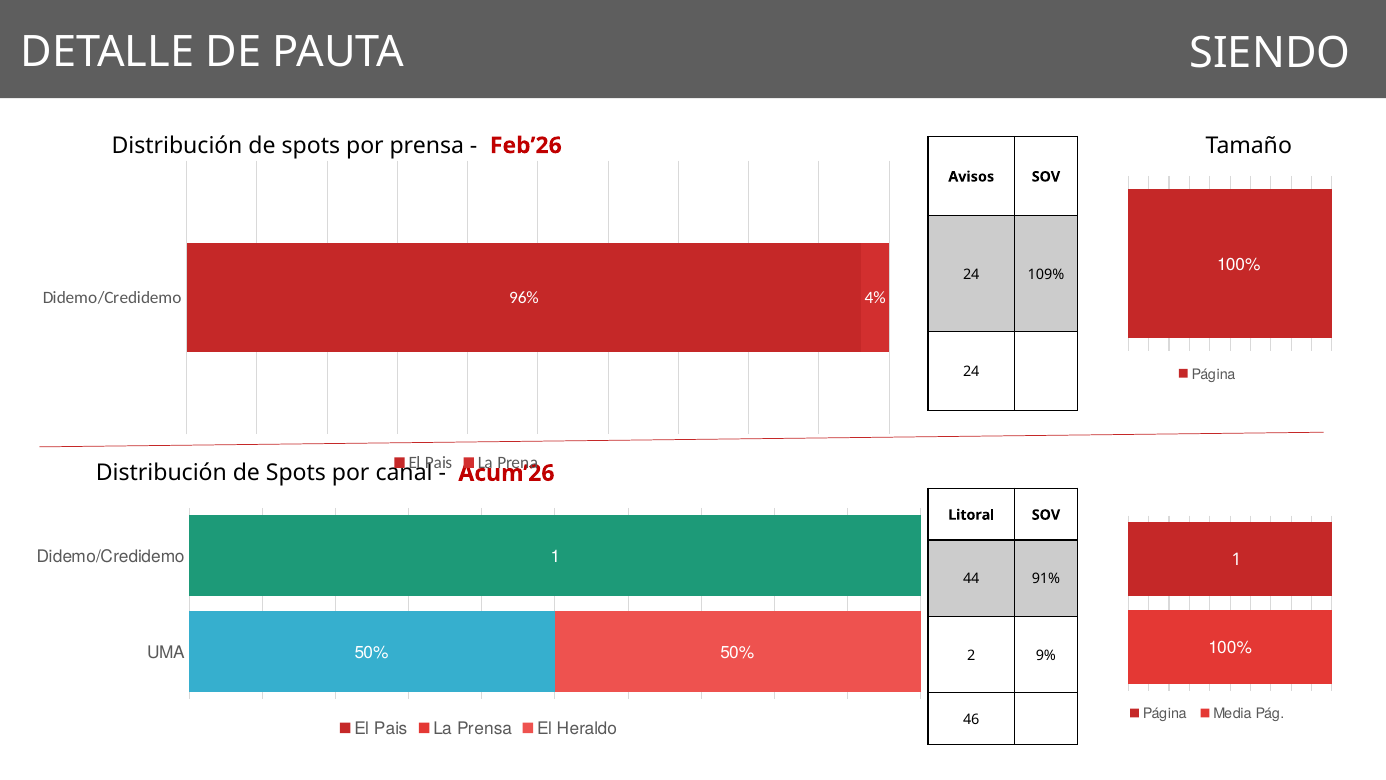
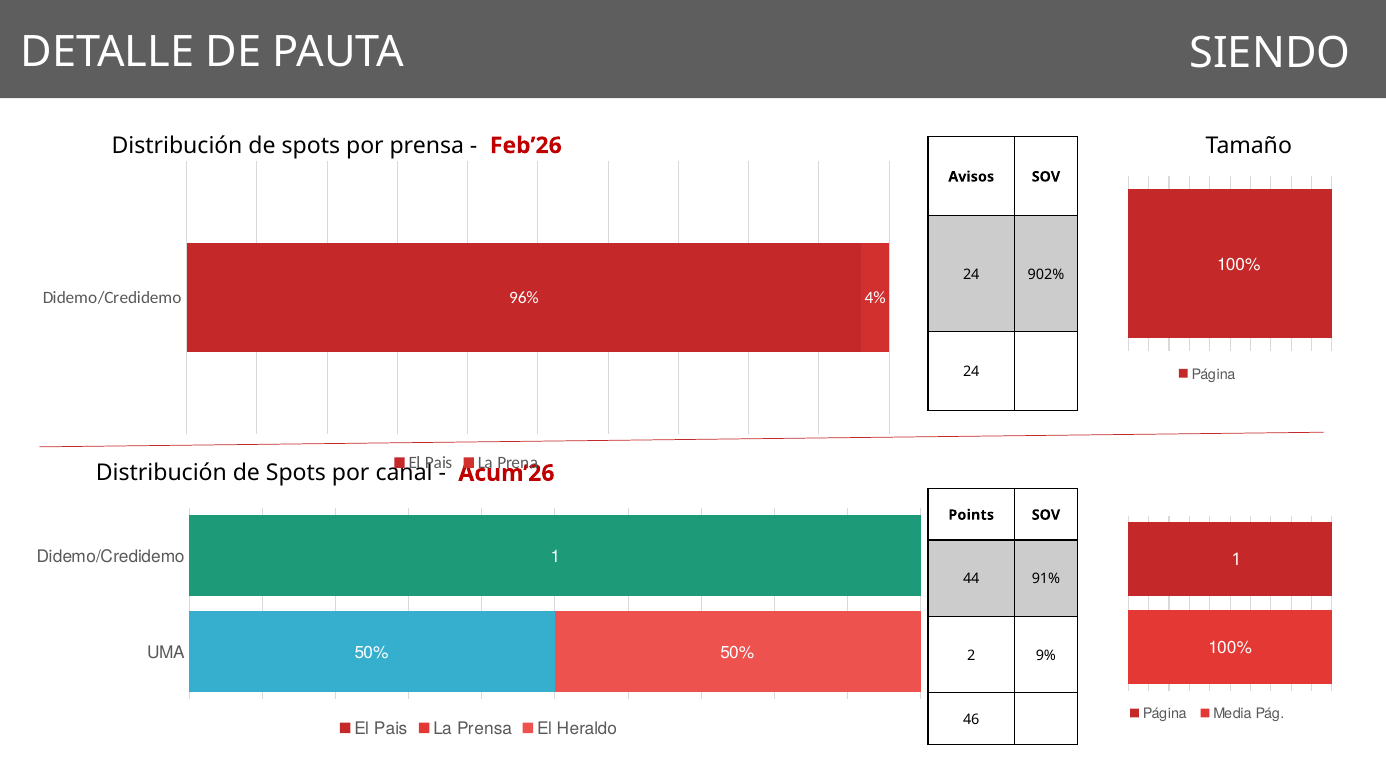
109%: 109% -> 902%
Litoral: Litoral -> Points
